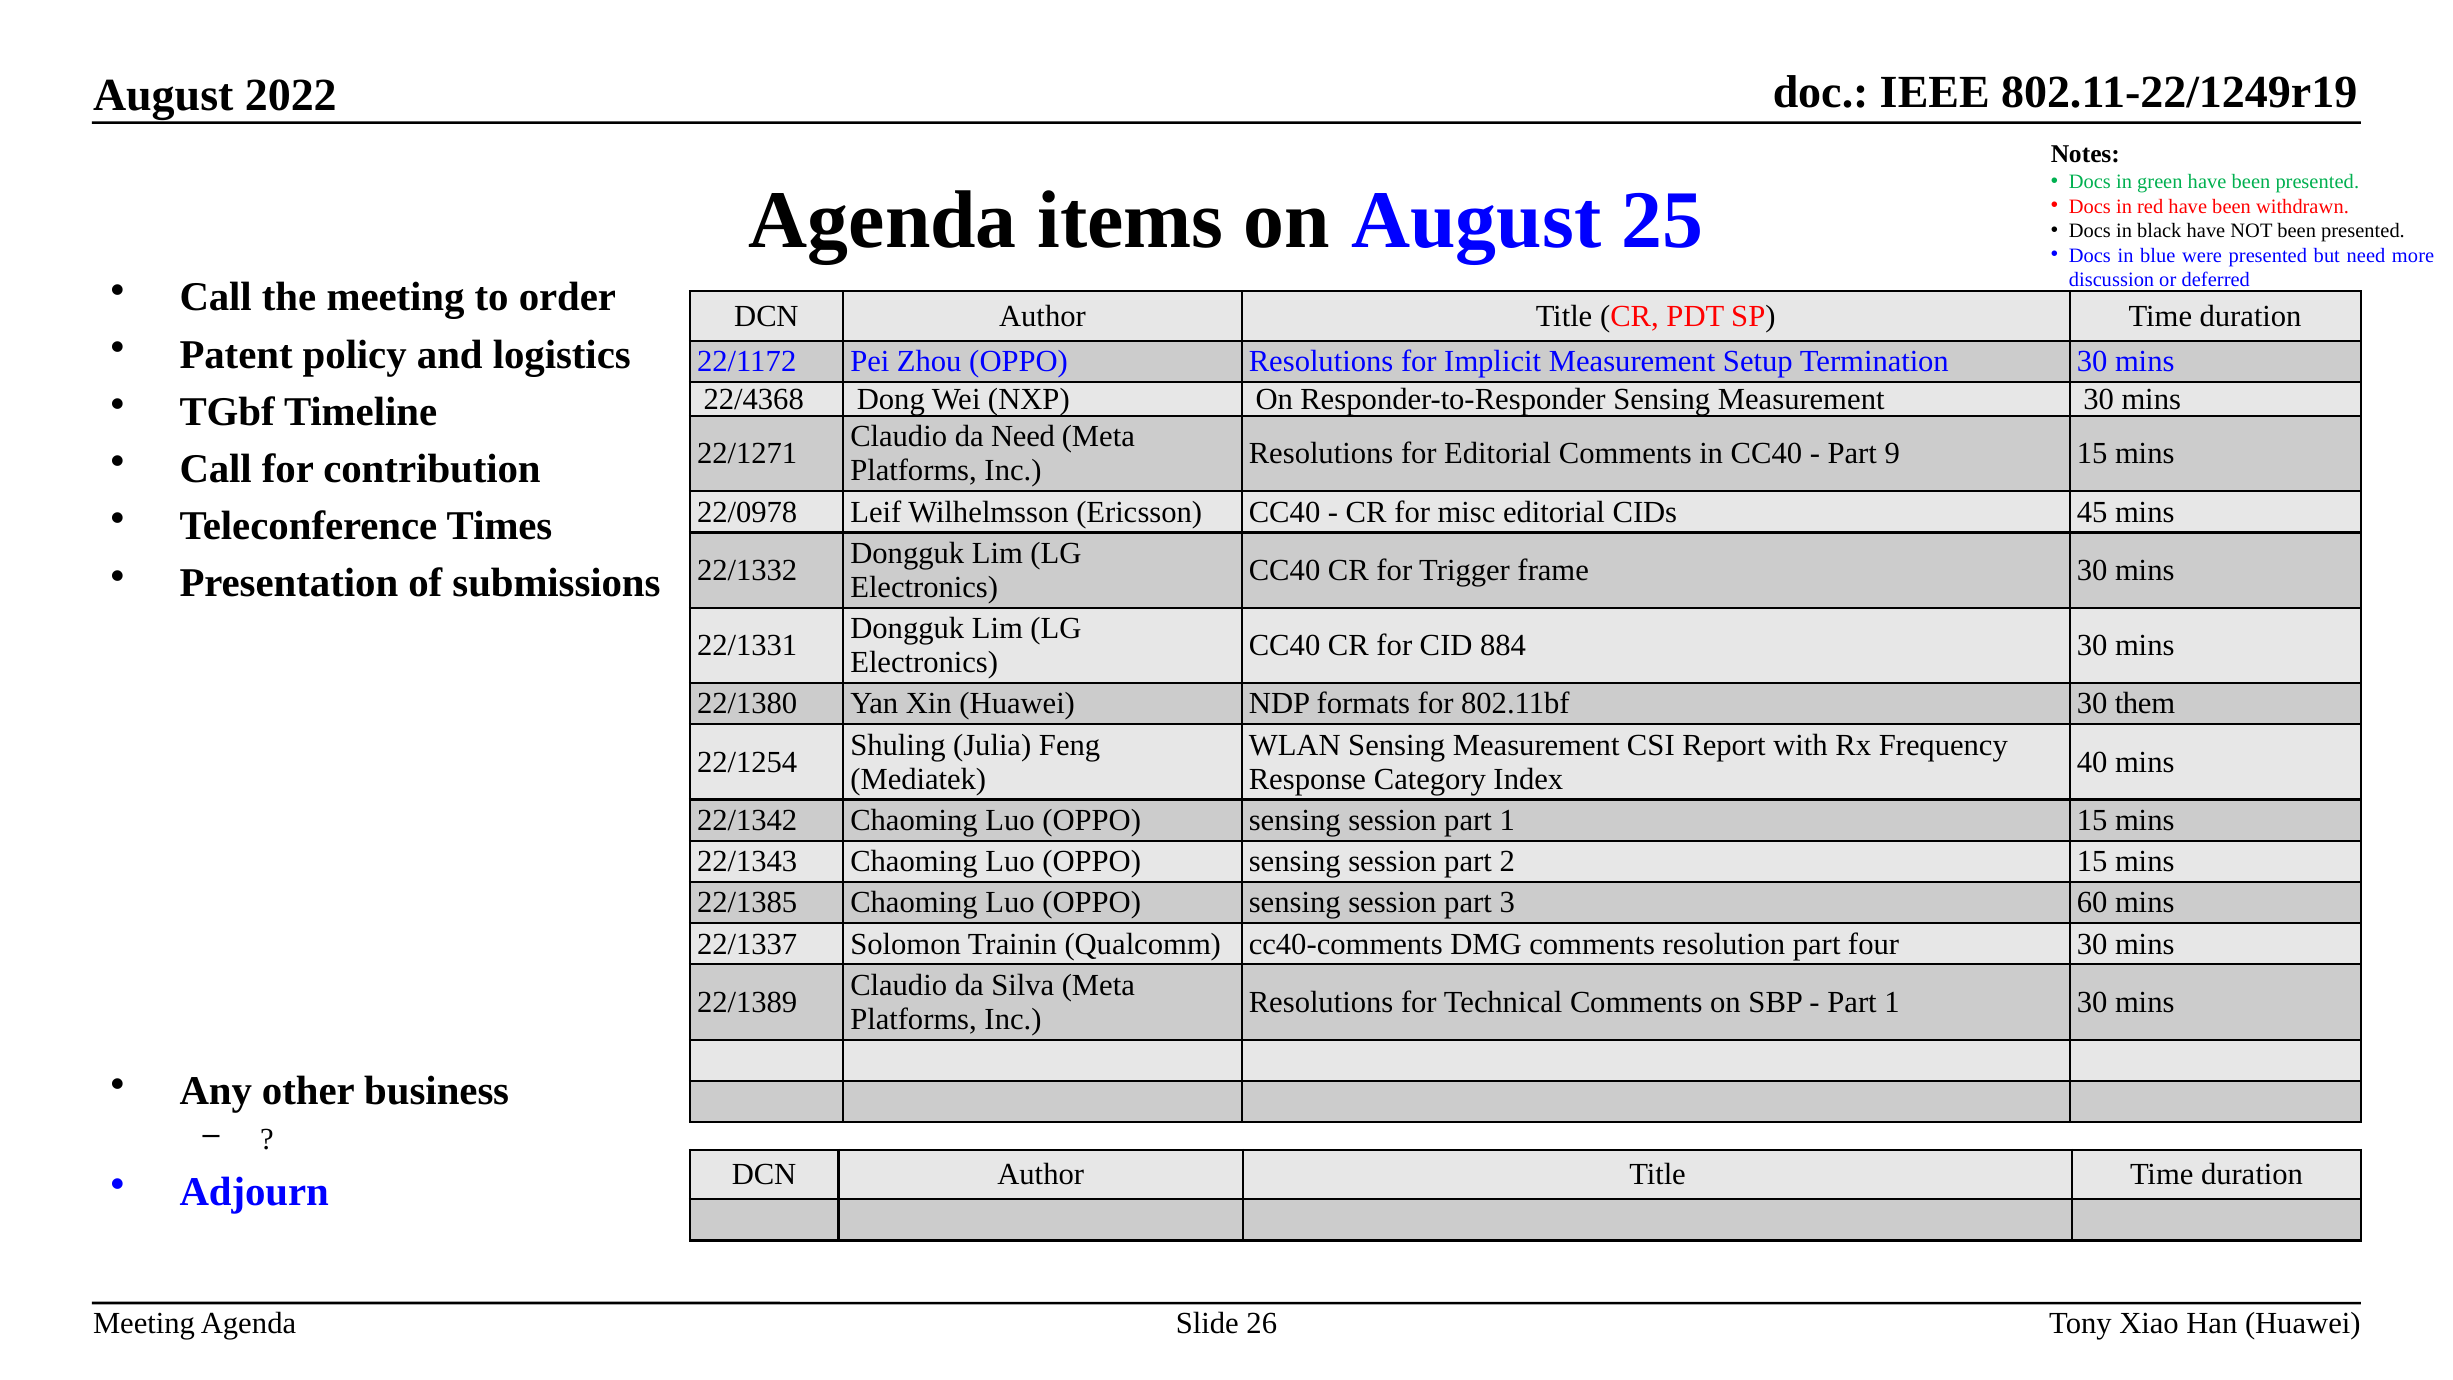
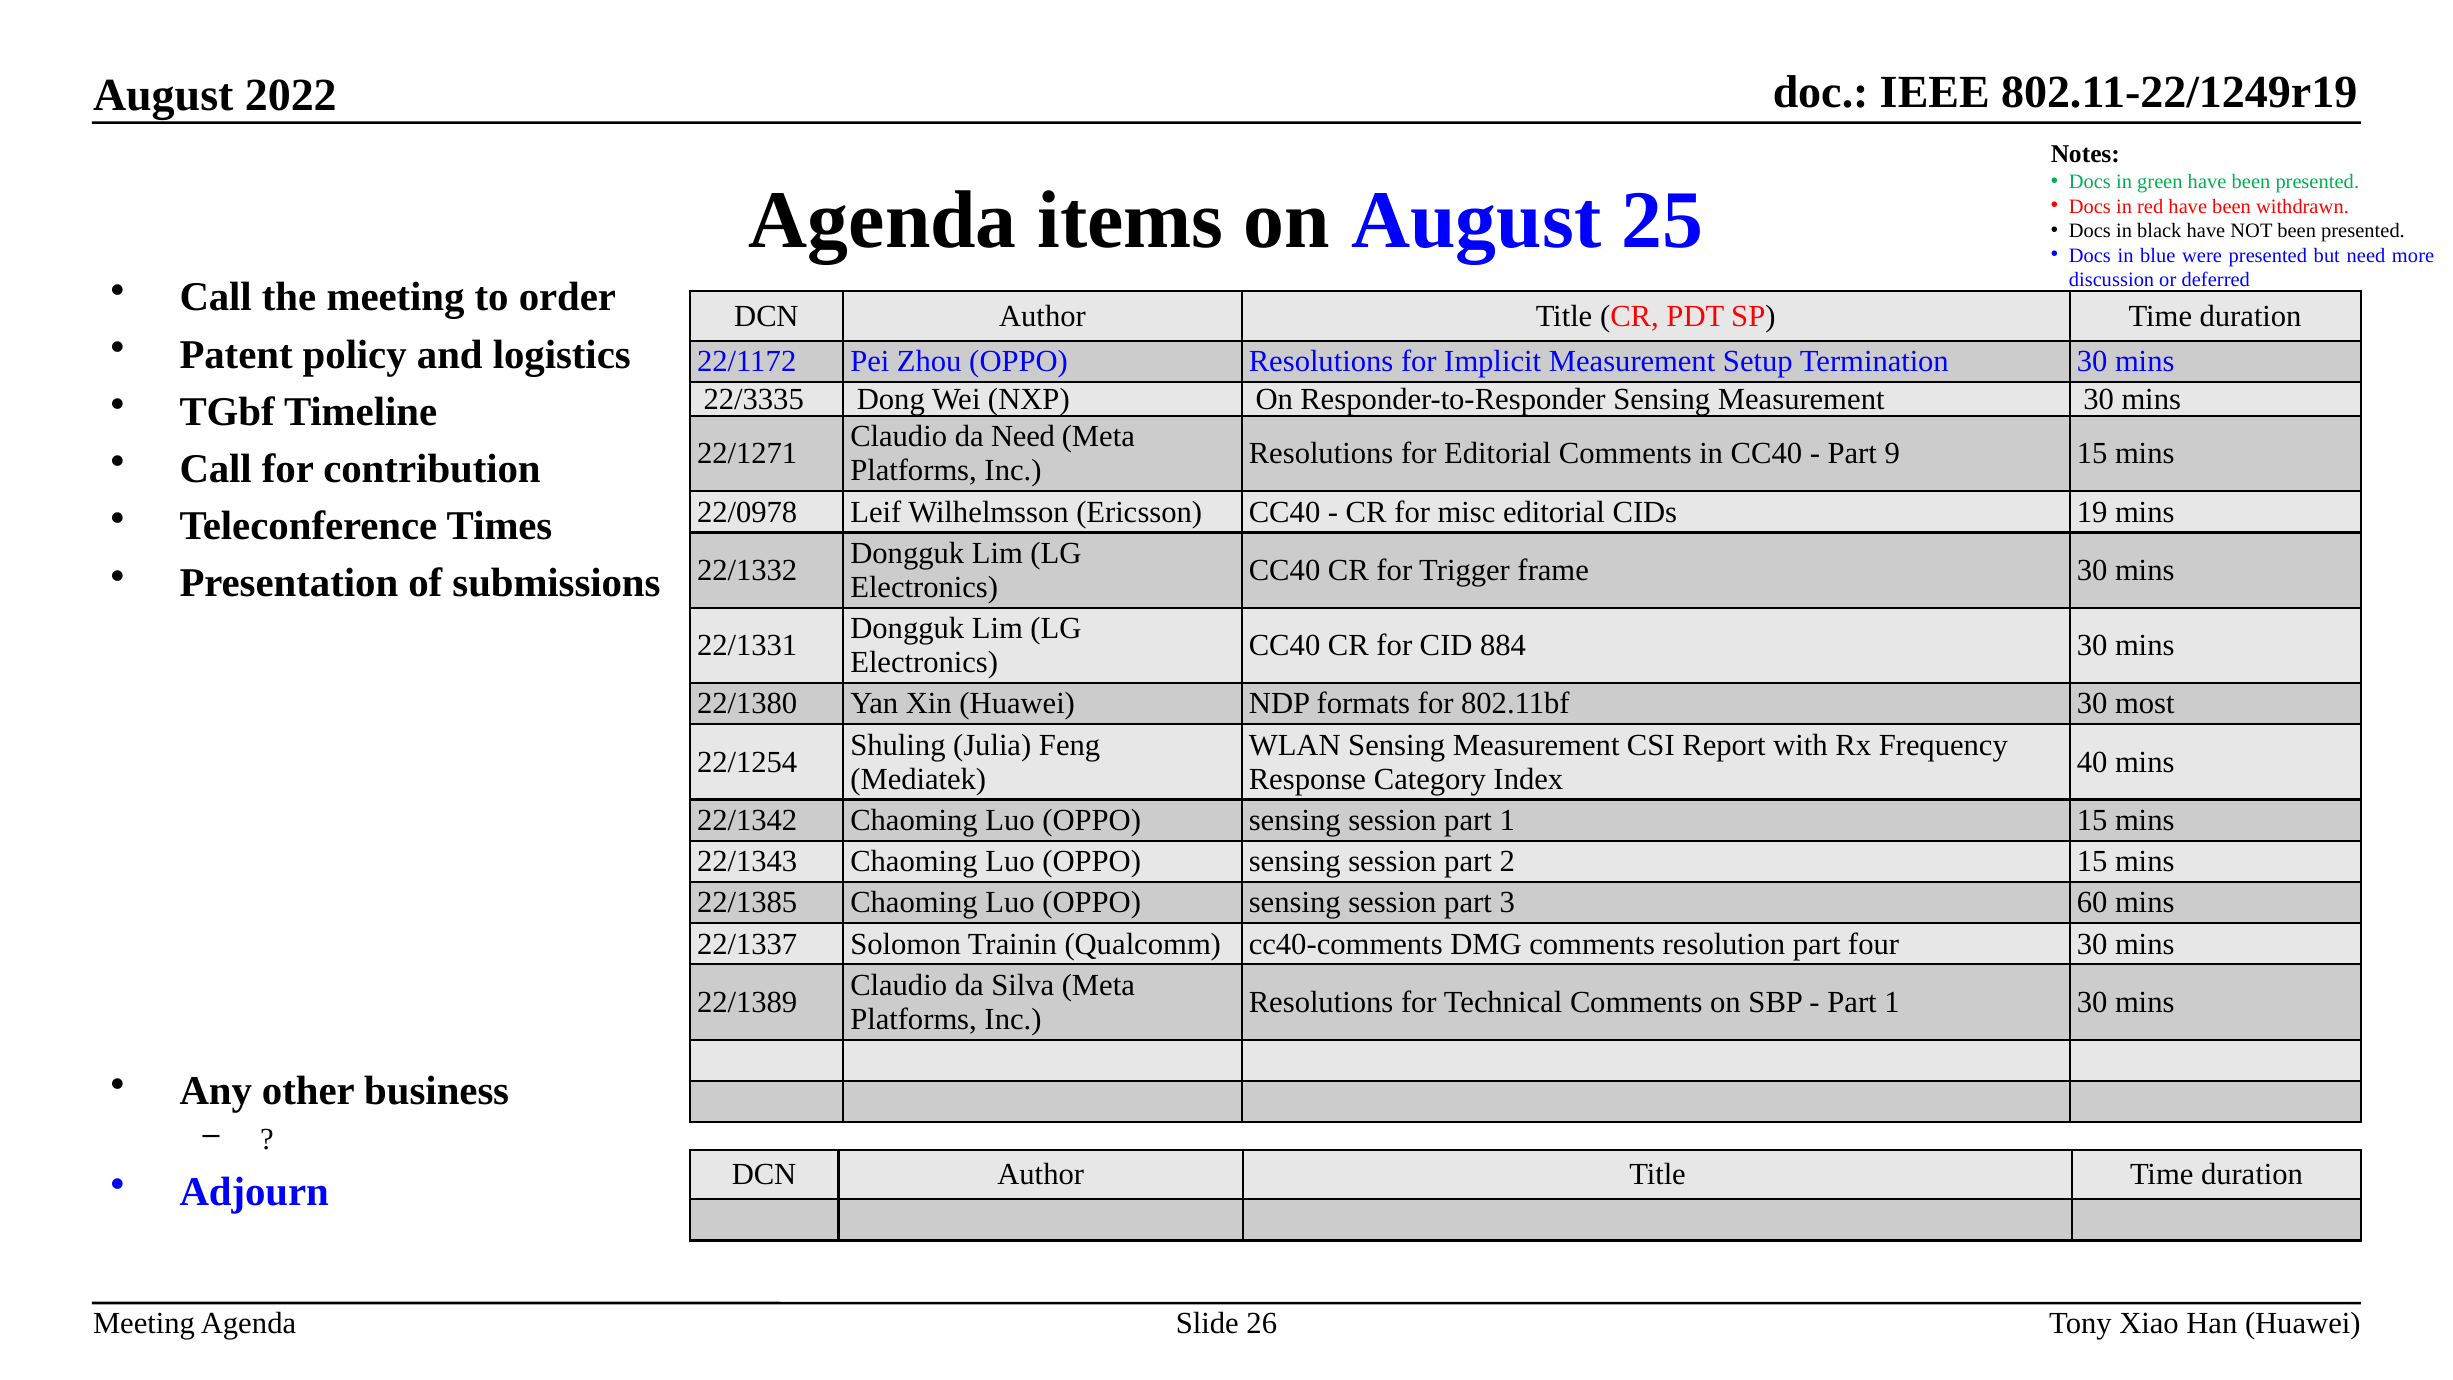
22/4368: 22/4368 -> 22/3335
45: 45 -> 19
them: them -> most
